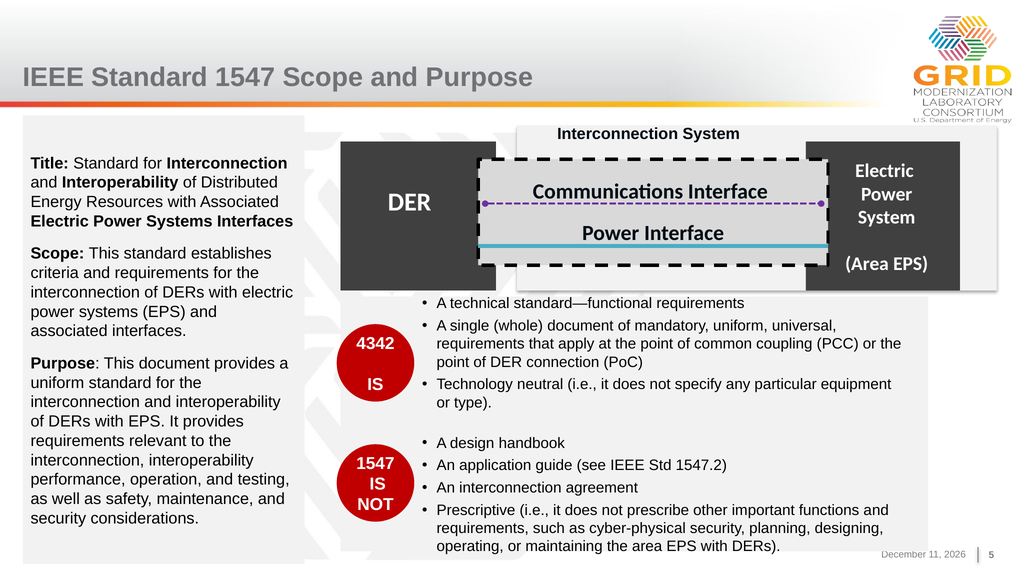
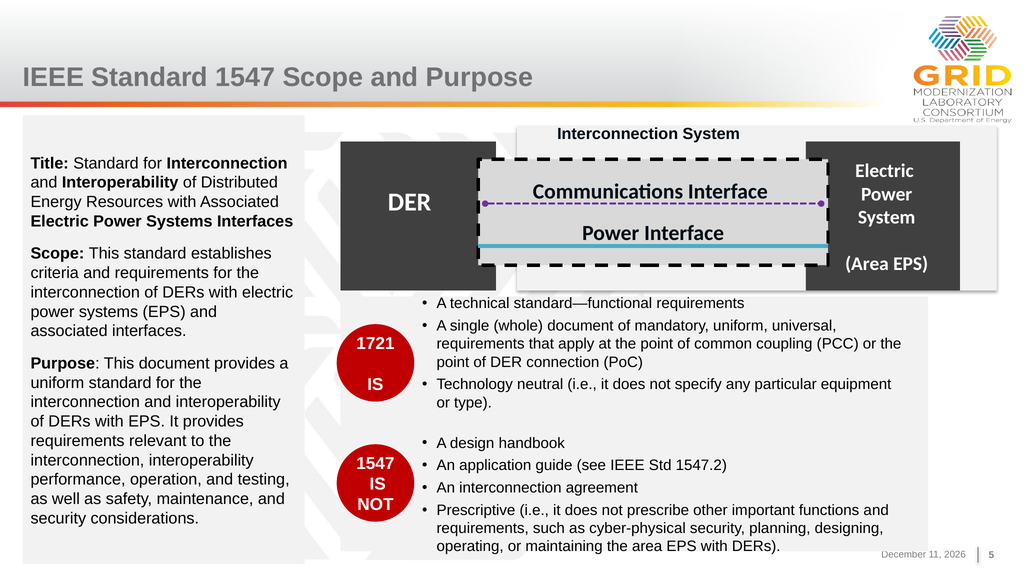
4342: 4342 -> 1721
